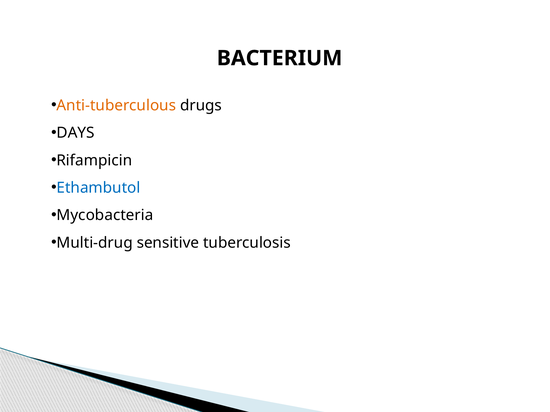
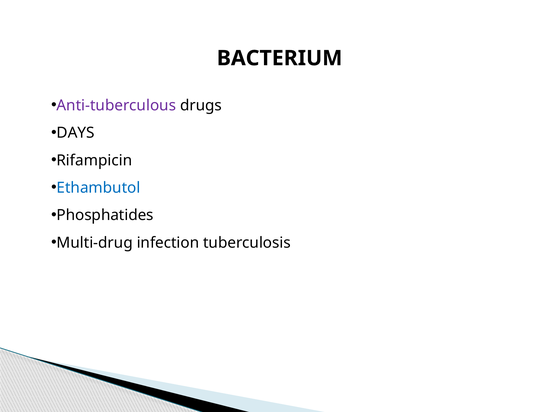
Anti-tuberculous colour: orange -> purple
Mycobacteria: Mycobacteria -> Phosphatides
sensitive: sensitive -> infection
